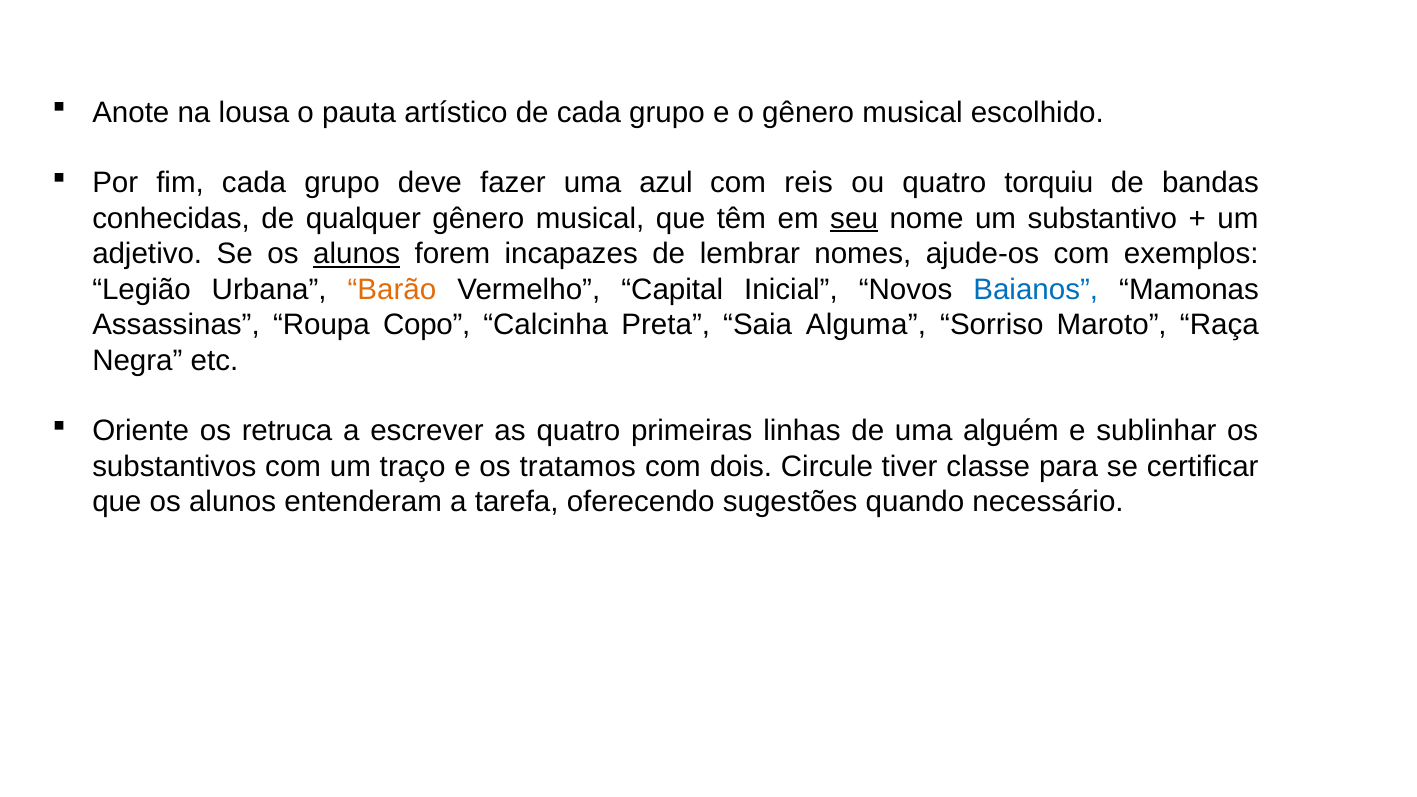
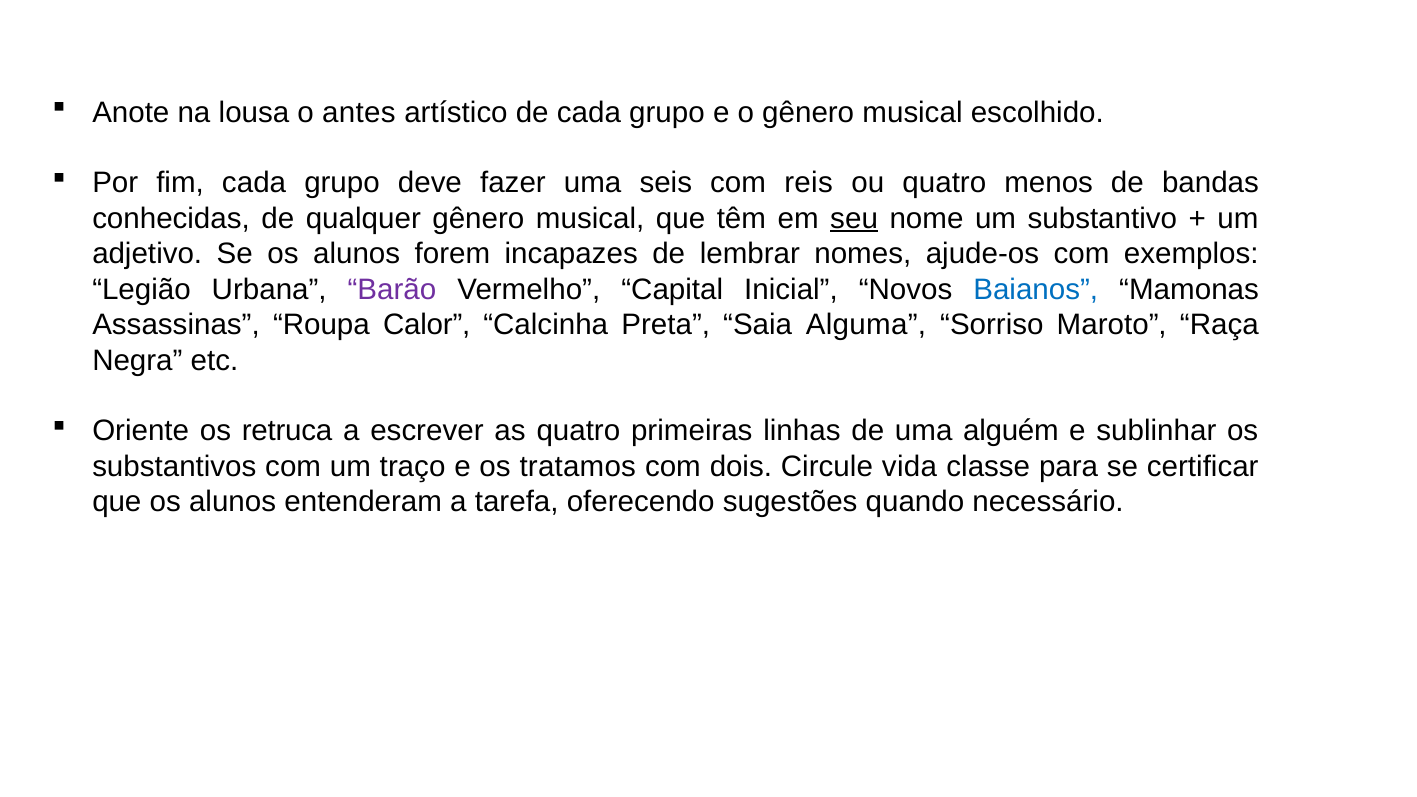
pauta: pauta -> antes
azul: azul -> seis
torquiu: torquiu -> menos
alunos at (357, 254) underline: present -> none
Barão colour: orange -> purple
Copo: Copo -> Calor
tiver: tiver -> vida
